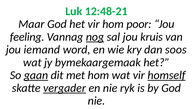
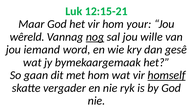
12:48-21: 12:48-21 -> 12:15-21
poor: poor -> your
feeling: feeling -> wêreld
kruis: kruis -> wille
soos: soos -> gesê
gaan underline: present -> none
vergader underline: present -> none
